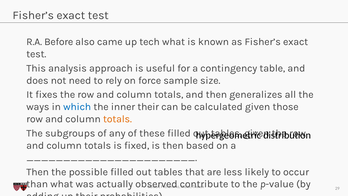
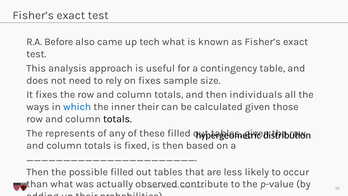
on force: force -> fixes
generalizes: generalizes -> individuals
totals at (117, 119) colour: orange -> black
subgroups: subgroups -> represents
